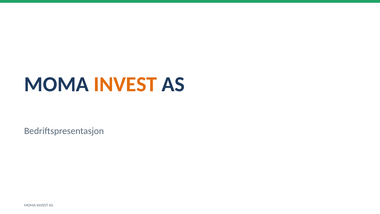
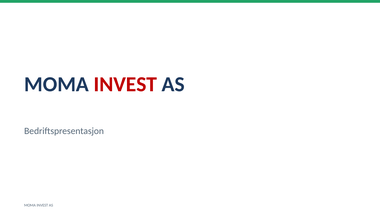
INVEST at (125, 84) colour: orange -> red
